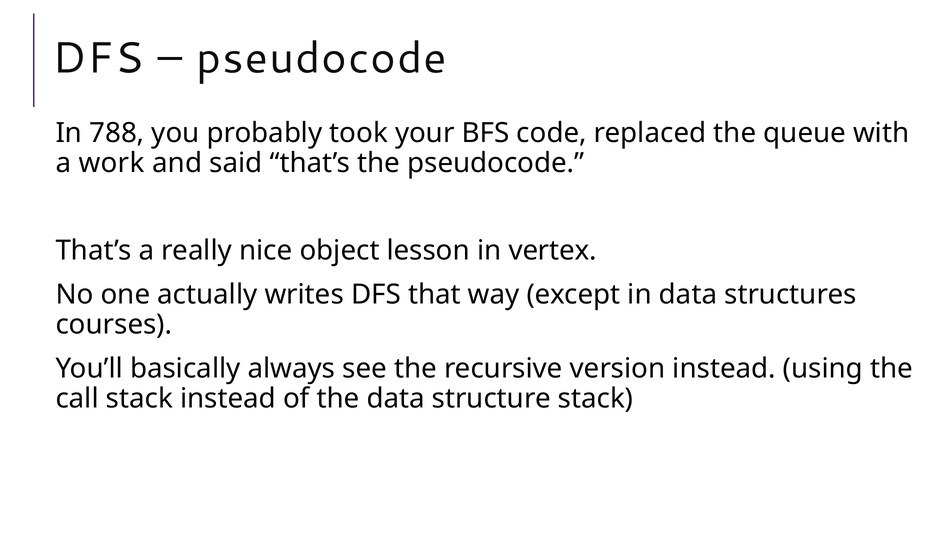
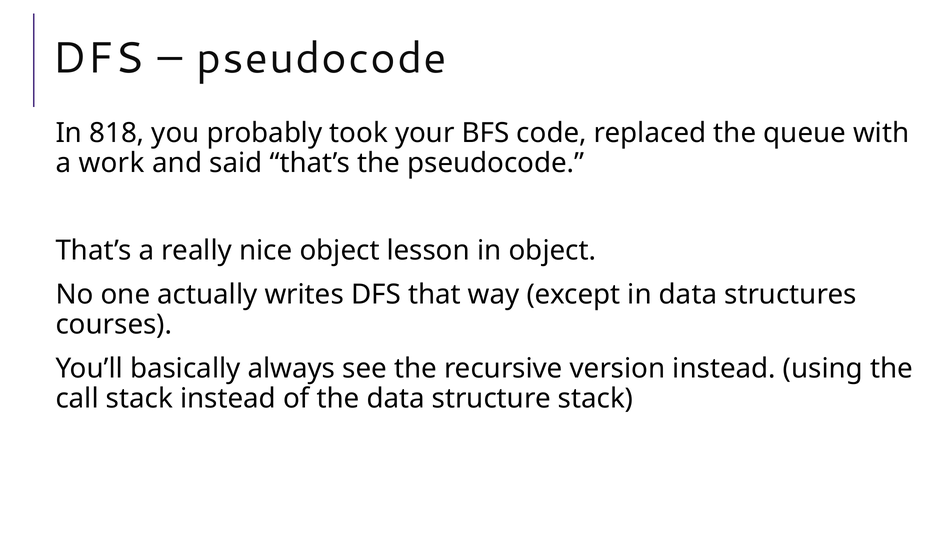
788: 788 -> 818
in vertex: vertex -> object
